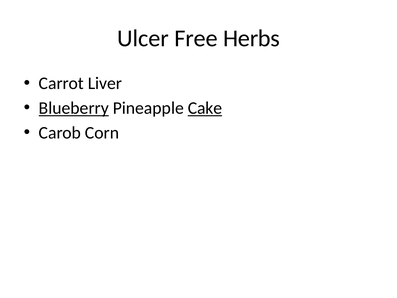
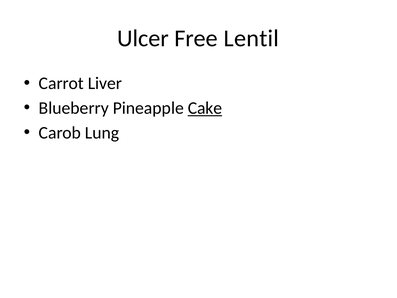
Herbs: Herbs -> Lentil
Blueberry underline: present -> none
Corn: Corn -> Lung
